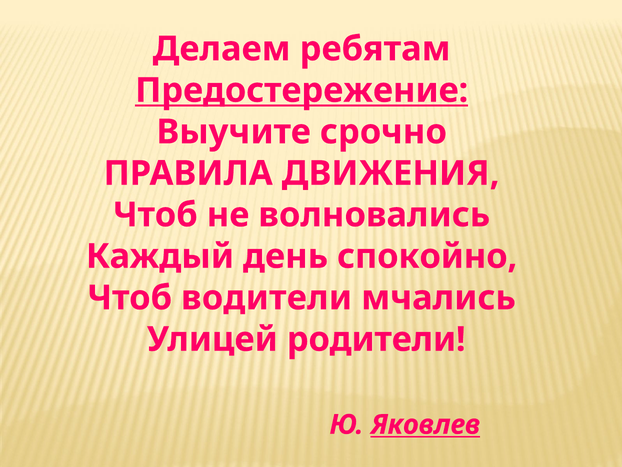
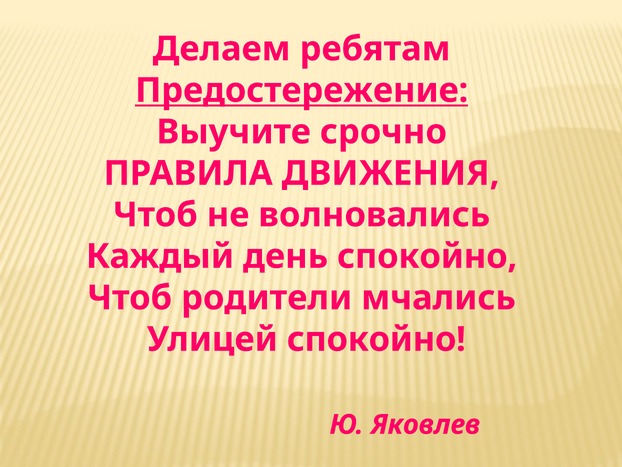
водители: водители -> родители
Улицей родители: родители -> спокойно
Яковлев underline: present -> none
